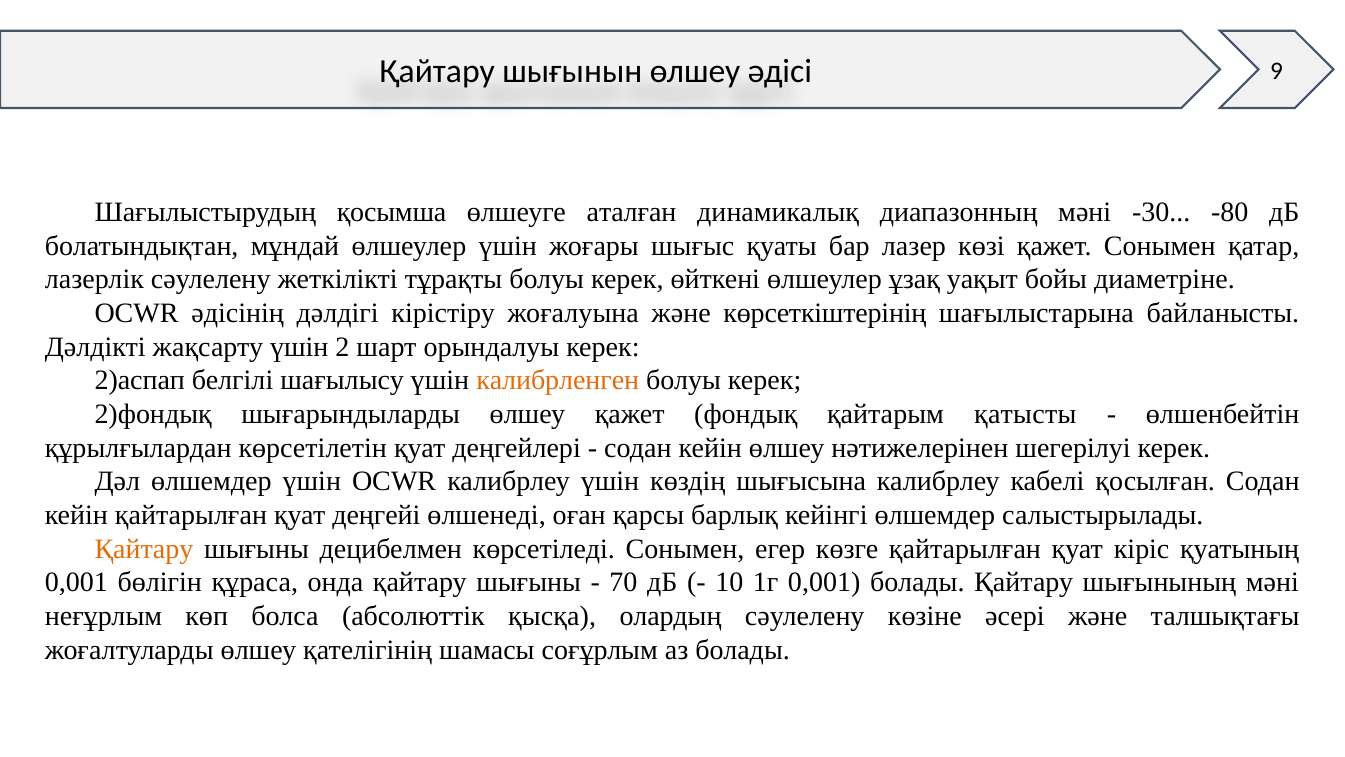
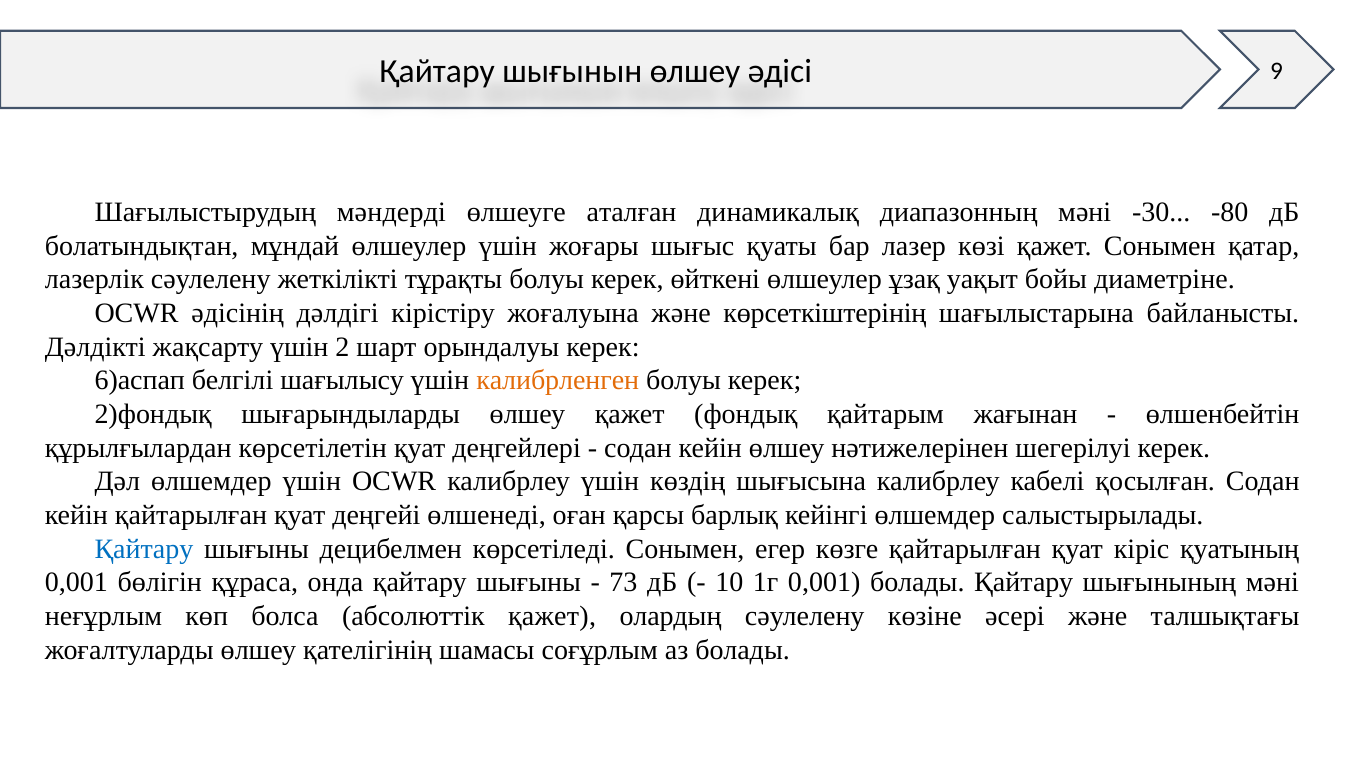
қосымша: қосымша -> мәндерді
2)аспап: 2)аспап -> 6)аспап
қатысты: қатысты -> жағынан
Қайтару at (144, 548) colour: orange -> blue
70: 70 -> 73
абсолюттік қысқа: қысқа -> қажет
